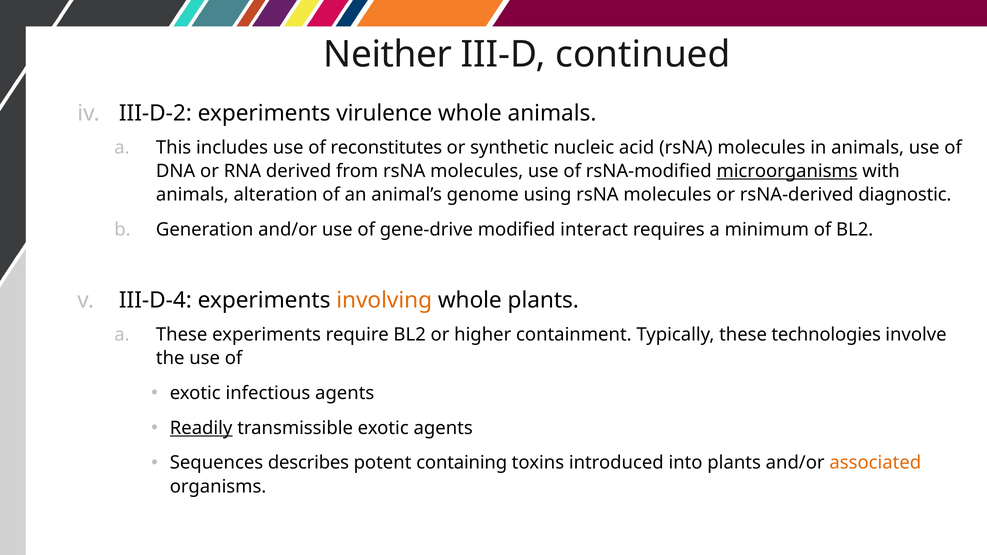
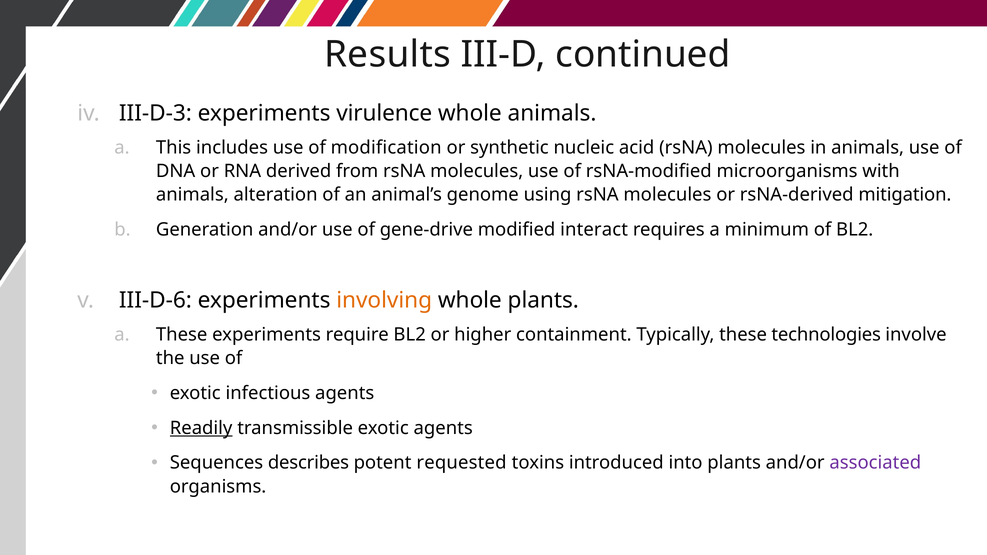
Neither: Neither -> Results
III-D-2: III-D-2 -> III-D-3
reconstitutes: reconstitutes -> modification
microorganisms underline: present -> none
diagnostic: diagnostic -> mitigation
III-D-4: III-D-4 -> III-D-6
containing: containing -> requested
associated colour: orange -> purple
